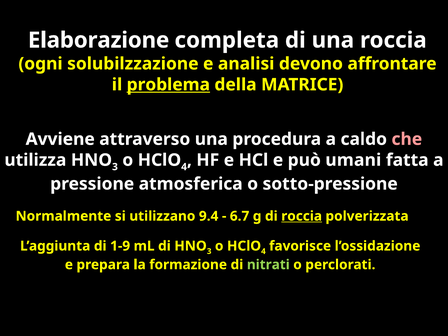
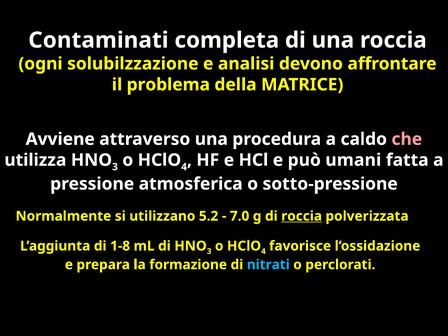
Elaborazione: Elaborazione -> Contaminati
problema underline: present -> none
9.4: 9.4 -> 5.2
6.7: 6.7 -> 7.0
1-9: 1-9 -> 1-8
nitrati colour: light green -> light blue
